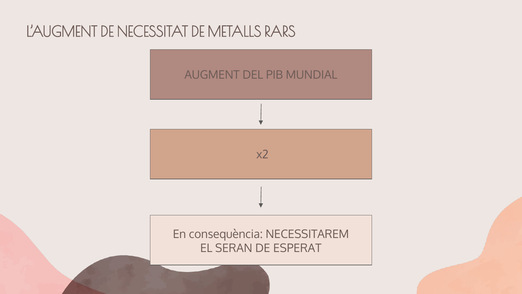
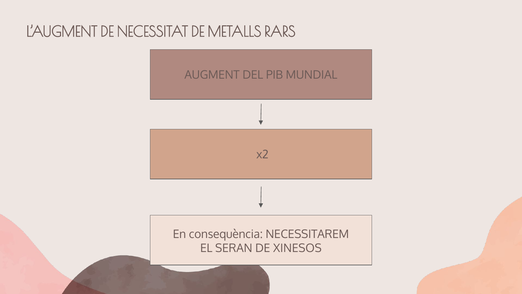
ESPERAT: ESPERAT -> XINESOS
